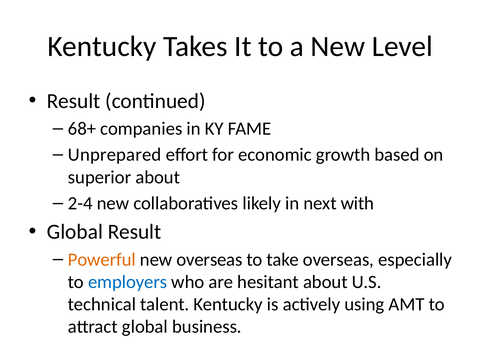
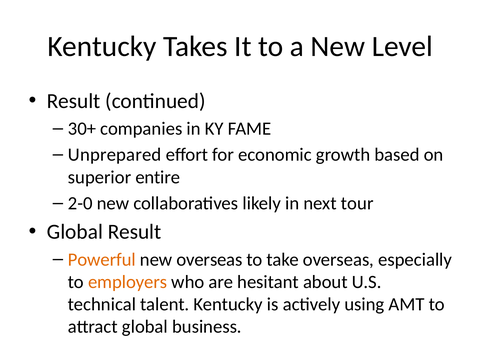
68+: 68+ -> 30+
superior about: about -> entire
2-4: 2-4 -> 2-0
with: with -> tour
employers colour: blue -> orange
